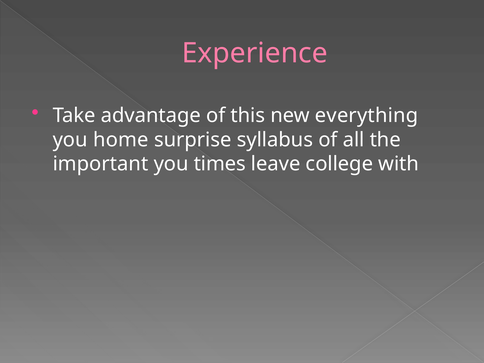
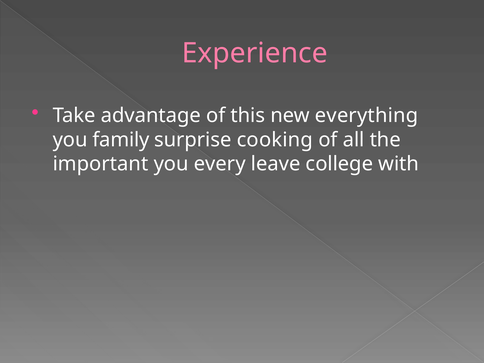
home: home -> family
syllabus: syllabus -> cooking
times: times -> every
